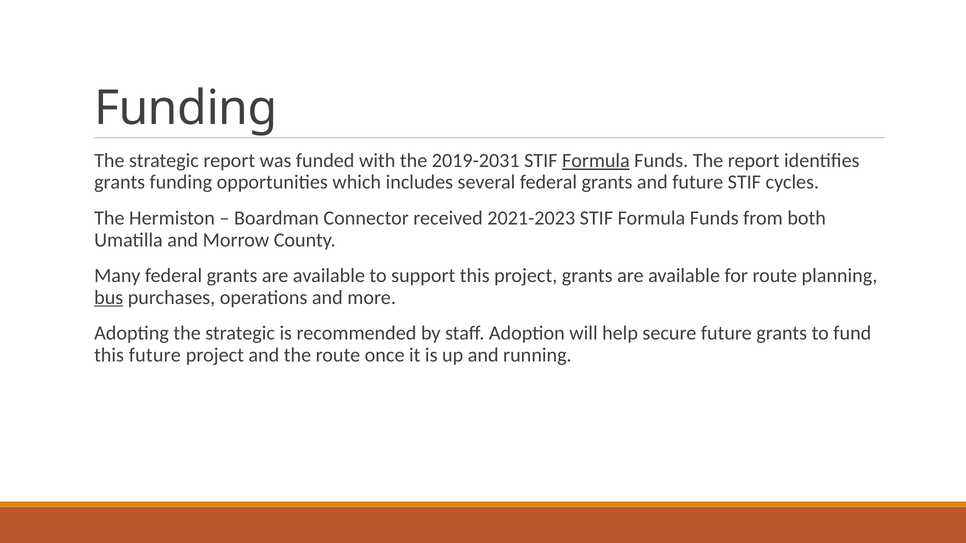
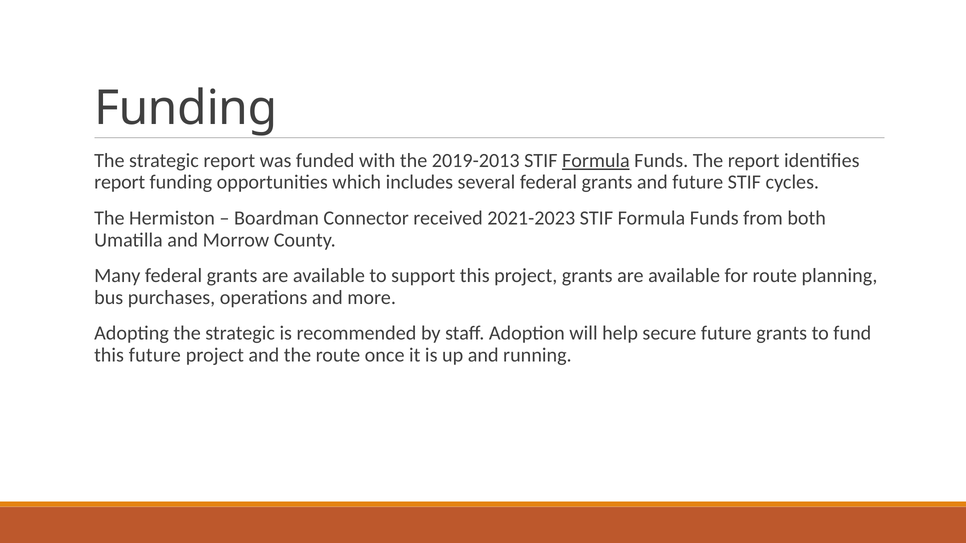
2019-2031: 2019-2031 -> 2019-2013
grants at (120, 182): grants -> report
bus underline: present -> none
